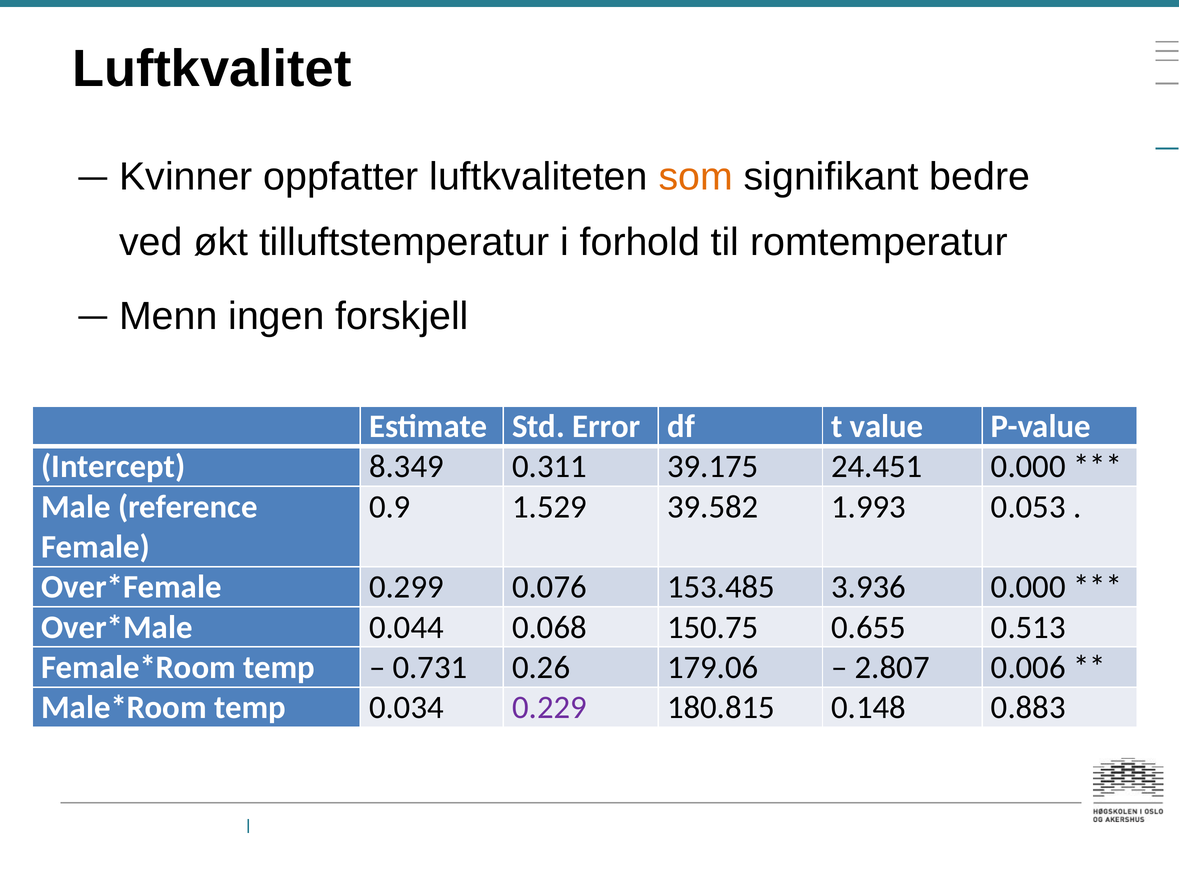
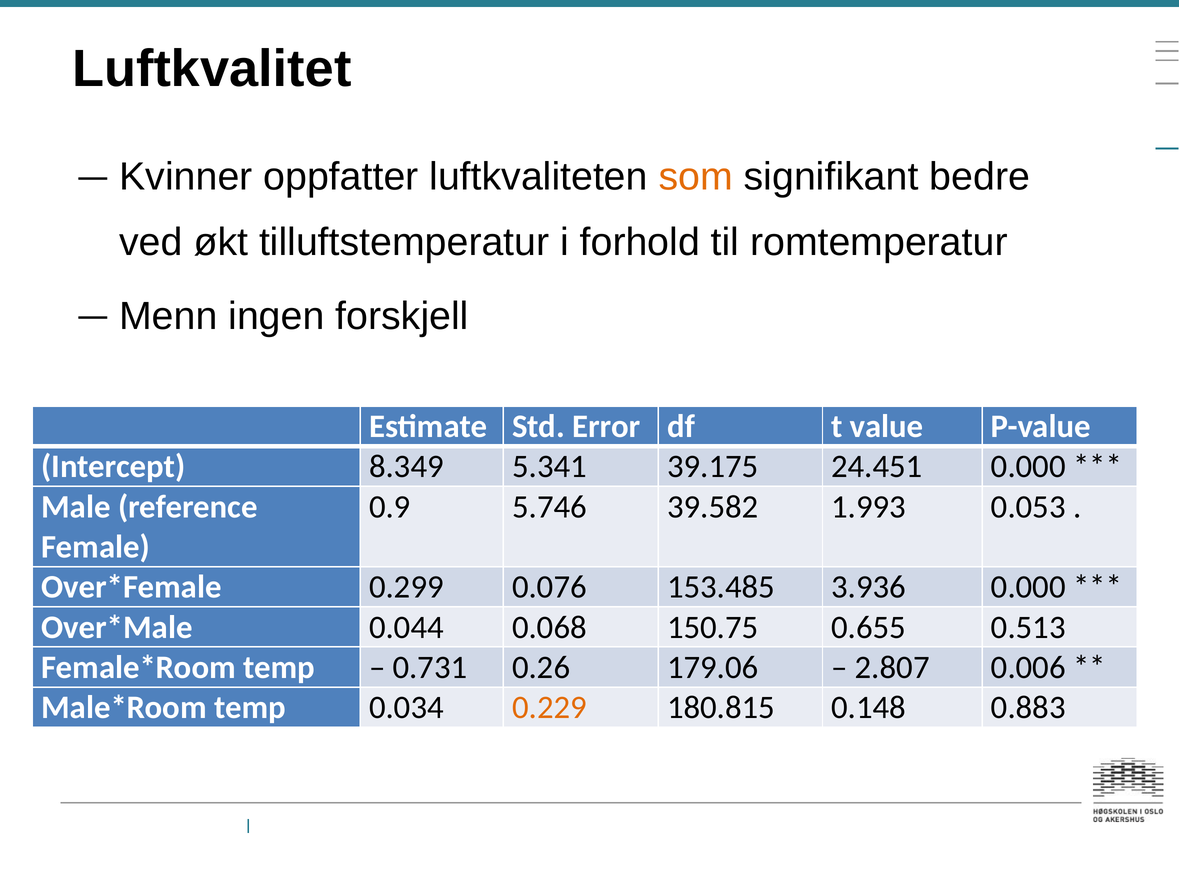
0.311: 0.311 -> 5.341
1.529: 1.529 -> 5.746
0.229 colour: purple -> orange
